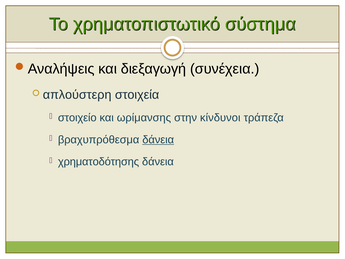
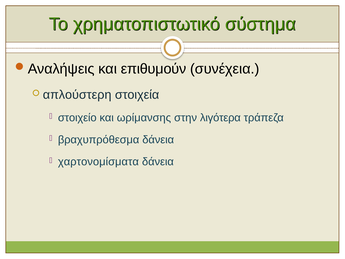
διεξαγωγή: διεξαγωγή -> επιθυμούν
κίνδυνοι: κίνδυνοι -> λιγότερα
δάνεια at (158, 140) underline: present -> none
χρηματοδότησης: χρηματοδότησης -> χαρτονομίσματα
